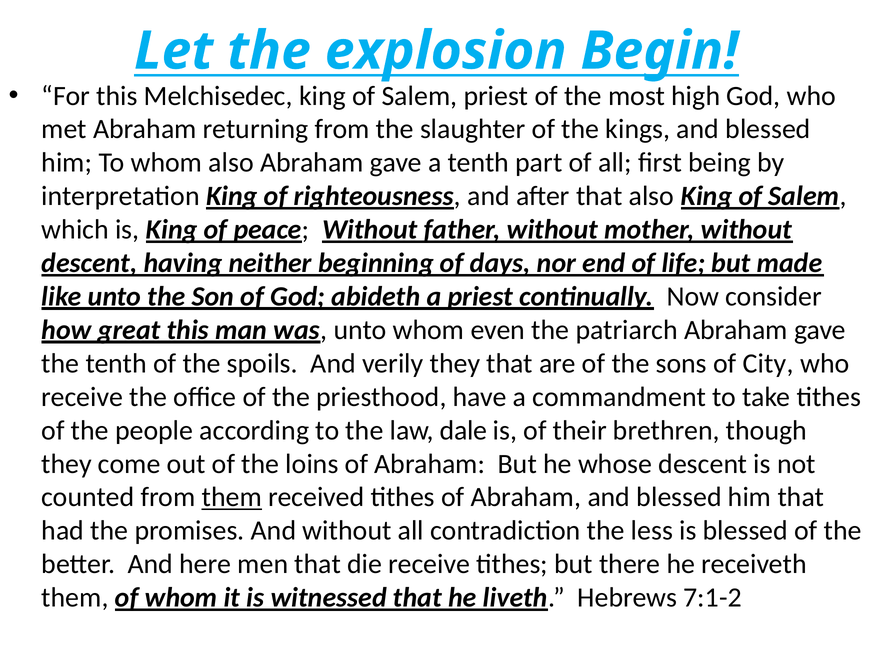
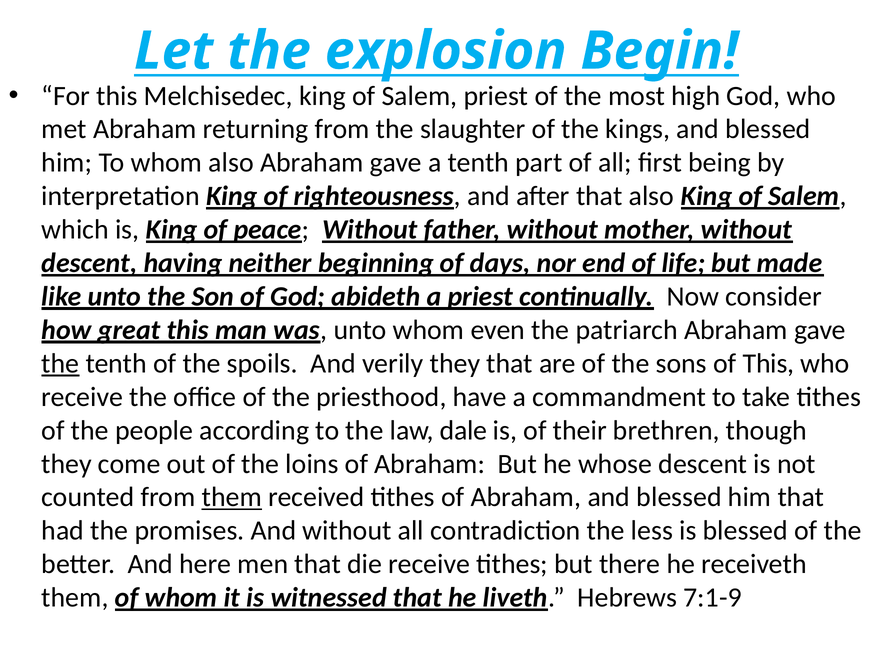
the at (60, 363) underline: none -> present
of City: City -> This
7:1-2: 7:1-2 -> 7:1-9
